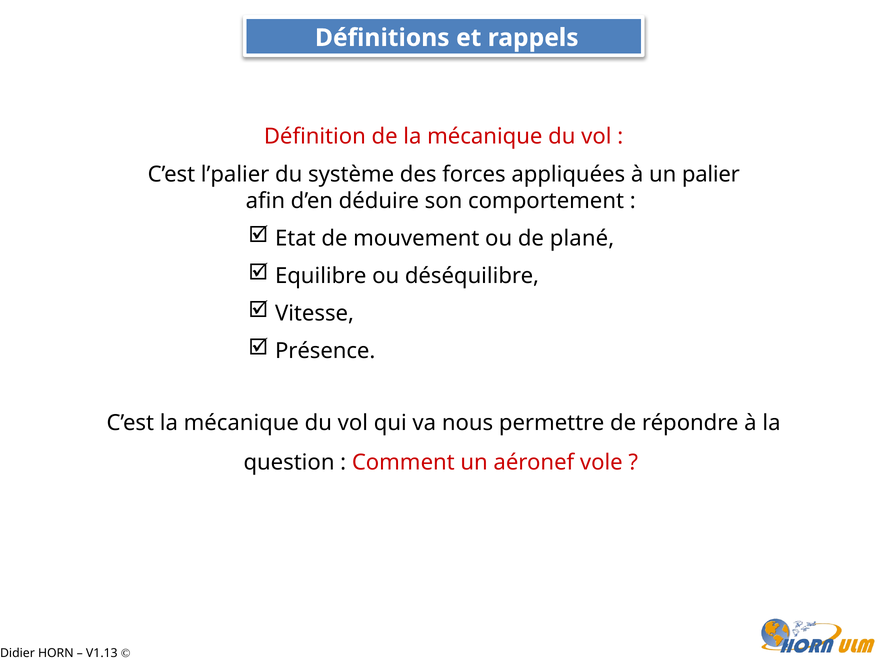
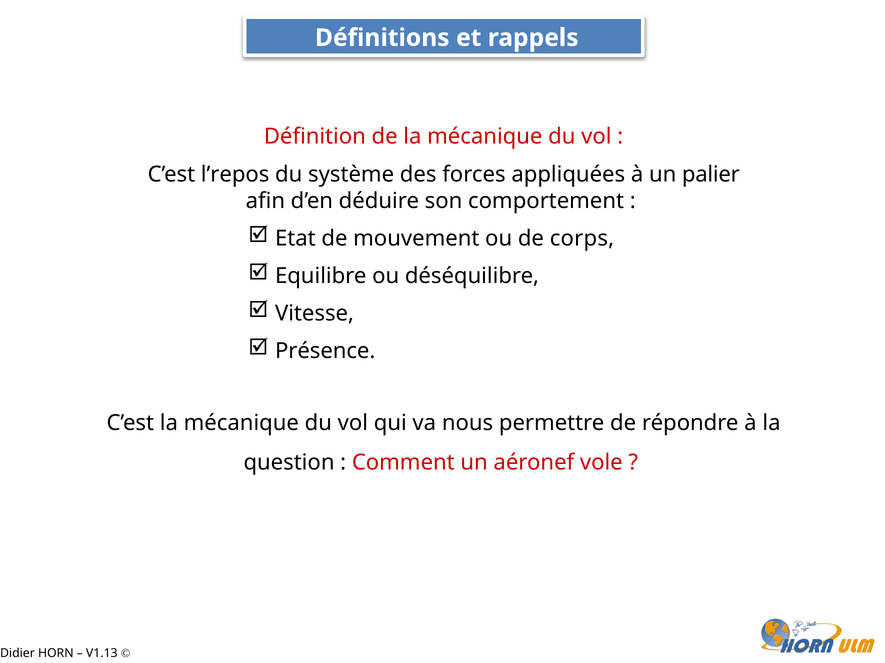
l’palier: l’palier -> l’repos
plané: plané -> corps
